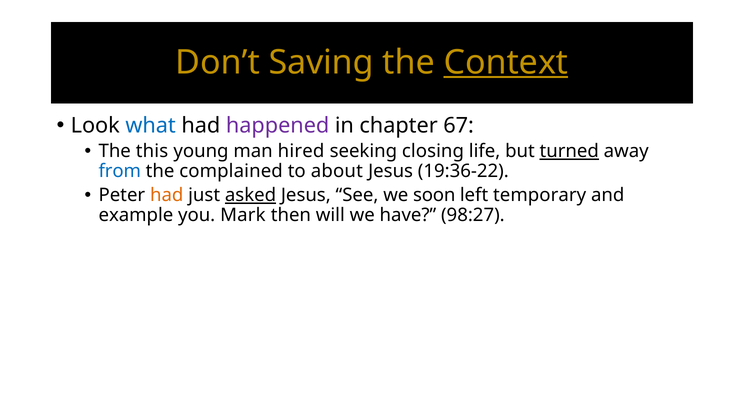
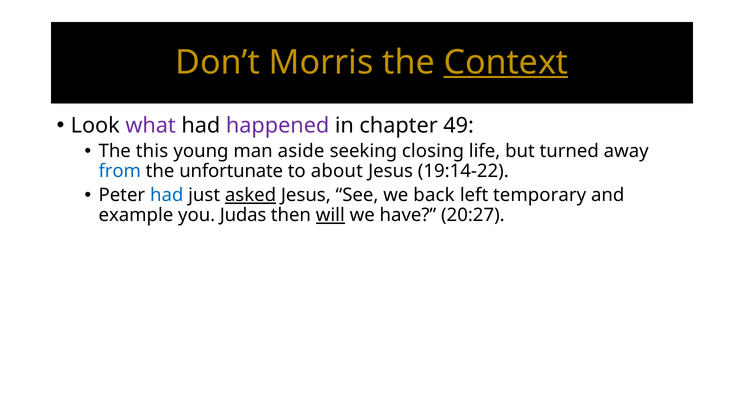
Saving: Saving -> Morris
what colour: blue -> purple
67: 67 -> 49
hired: hired -> aside
turned underline: present -> none
complained: complained -> unfortunate
19:36-22: 19:36-22 -> 19:14-22
had at (167, 195) colour: orange -> blue
soon: soon -> back
Mark: Mark -> Judas
will underline: none -> present
98:27: 98:27 -> 20:27
